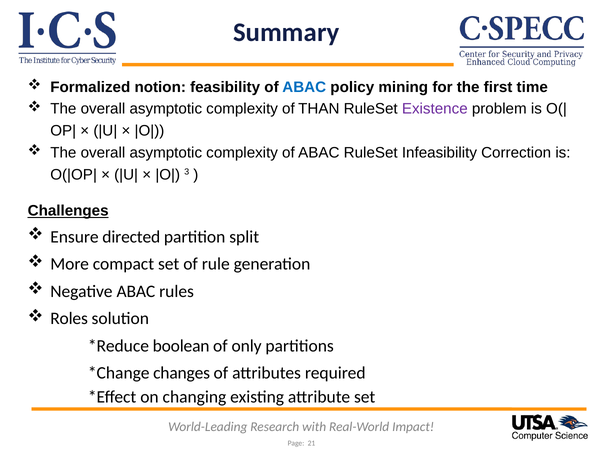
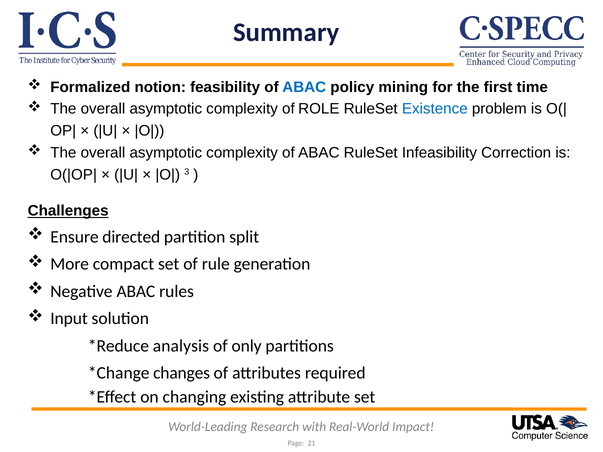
THAN: THAN -> ROLE
Existence colour: purple -> blue
Roles: Roles -> Input
boolean: boolean -> analysis
